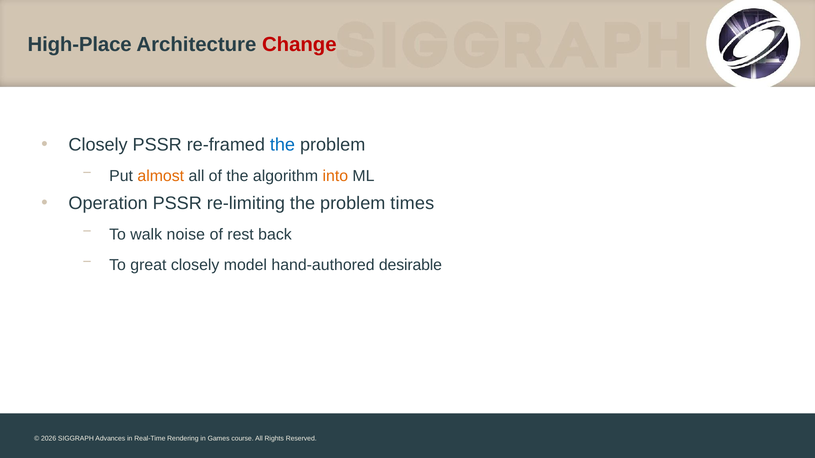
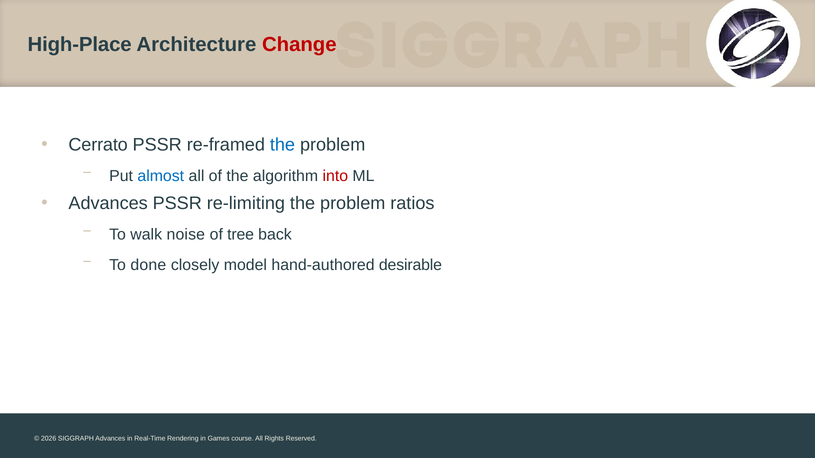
Closely at (98, 145): Closely -> Cerrato
almost colour: orange -> blue
into colour: orange -> red
Operation at (108, 203): Operation -> Advances
times: times -> ratios
rest: rest -> tree
great: great -> done
